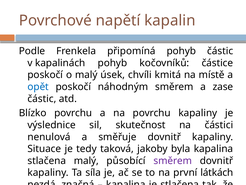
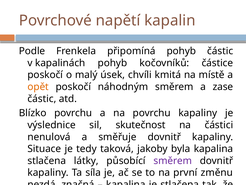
opět colour: blue -> orange
stlačena malý: malý -> látky
látkách: látkách -> změnu
